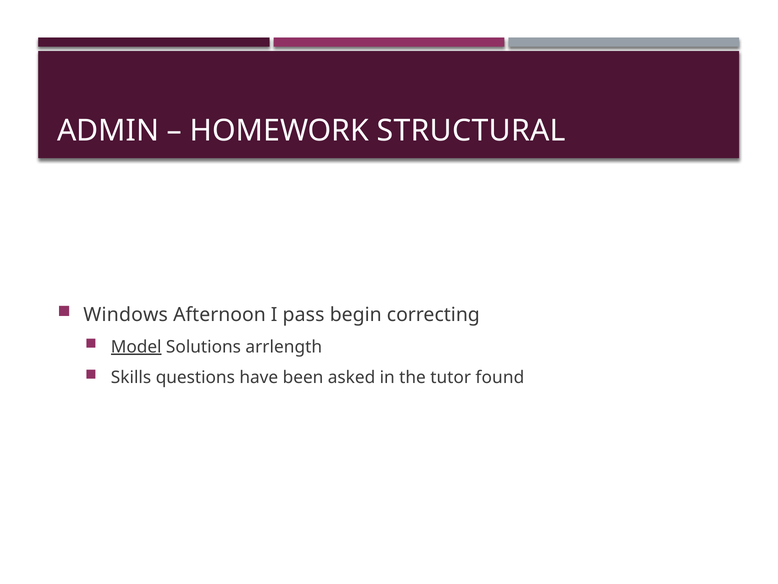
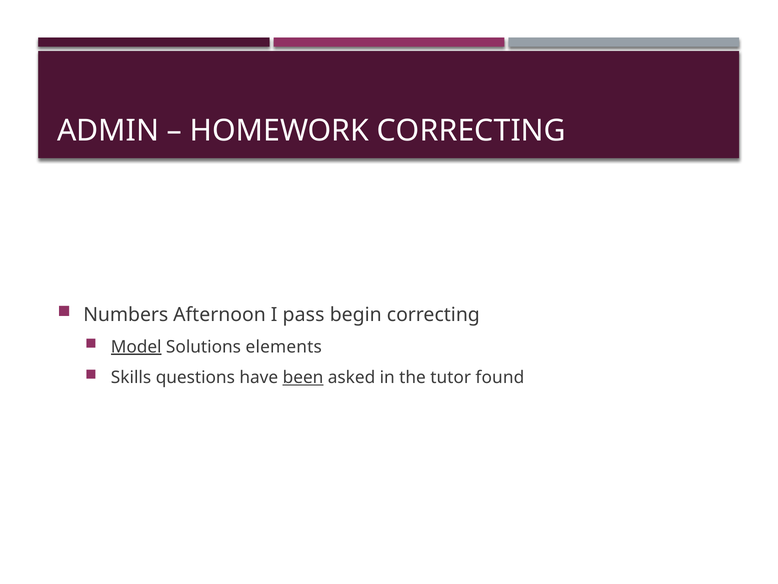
HOMEWORK STRUCTURAL: STRUCTURAL -> CORRECTING
Windows: Windows -> Numbers
arrlength: arrlength -> elements
been underline: none -> present
